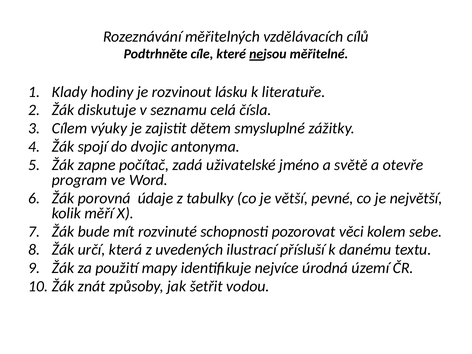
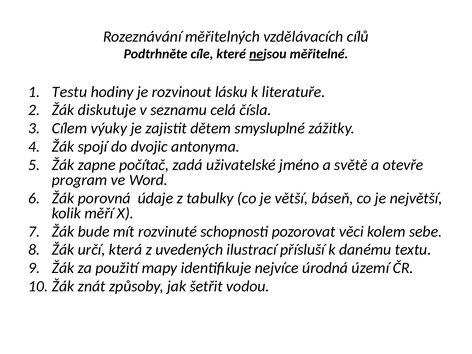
Klady: Klady -> Testu
pevné: pevné -> báseň
